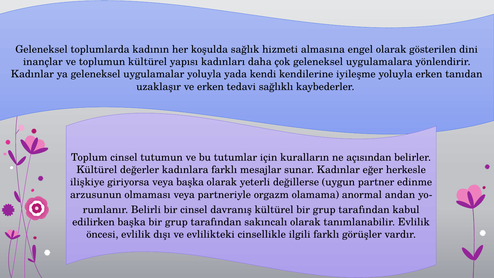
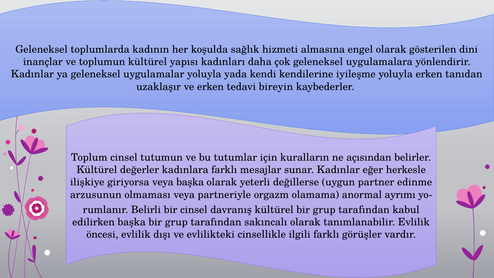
sağlıklı: sağlıklı -> bireyin
andan: andan -> ayrımı
